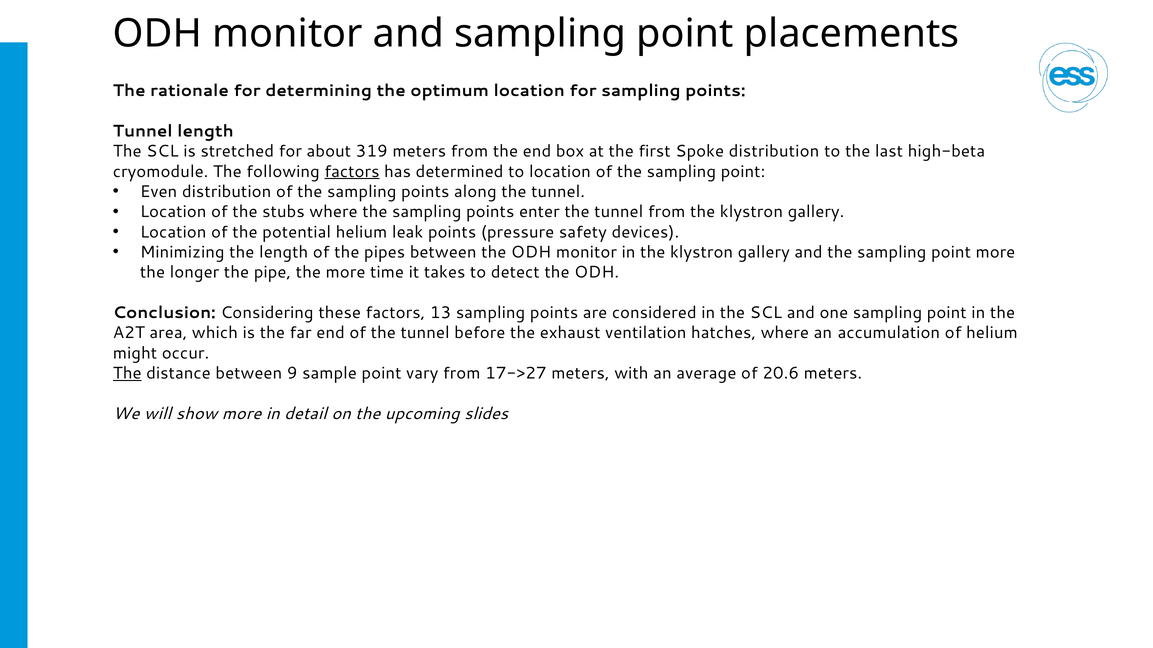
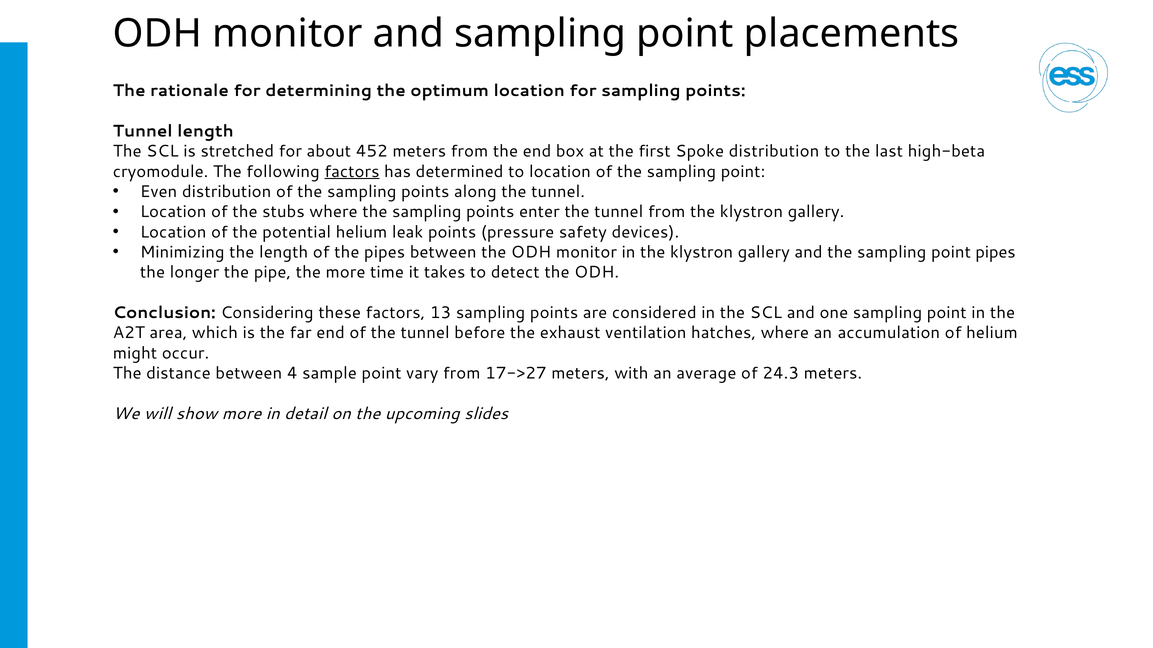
319: 319 -> 452
point more: more -> pipes
The at (127, 374) underline: present -> none
9: 9 -> 4
20.6: 20.6 -> 24.3
